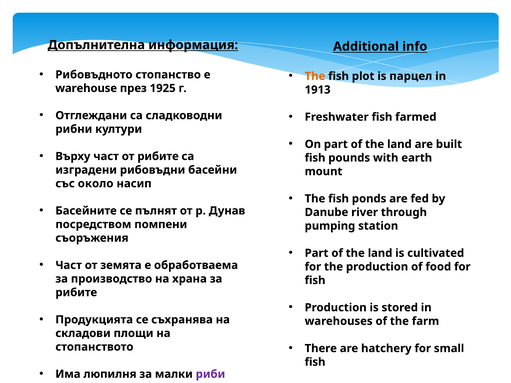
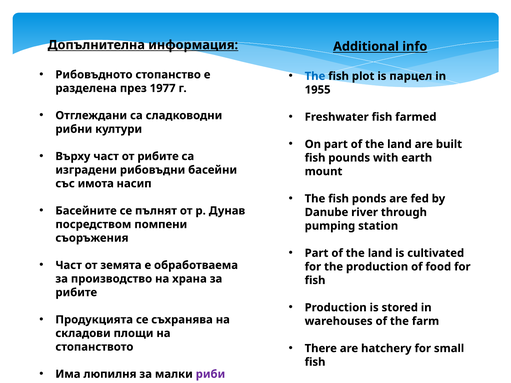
The at (315, 76) colour: orange -> blue
warehouse: warehouse -> разделена
1925: 1925 -> 1977
1913: 1913 -> 1955
около: около -> имота
